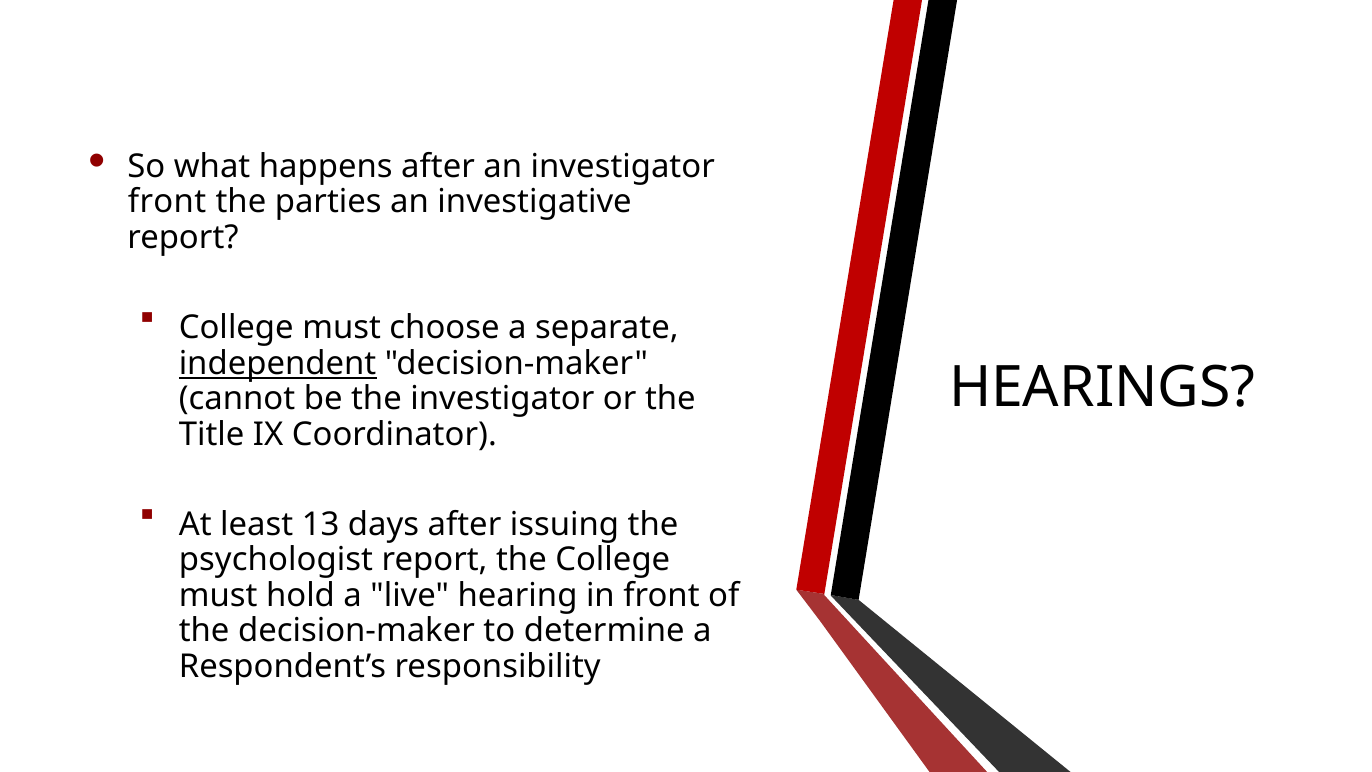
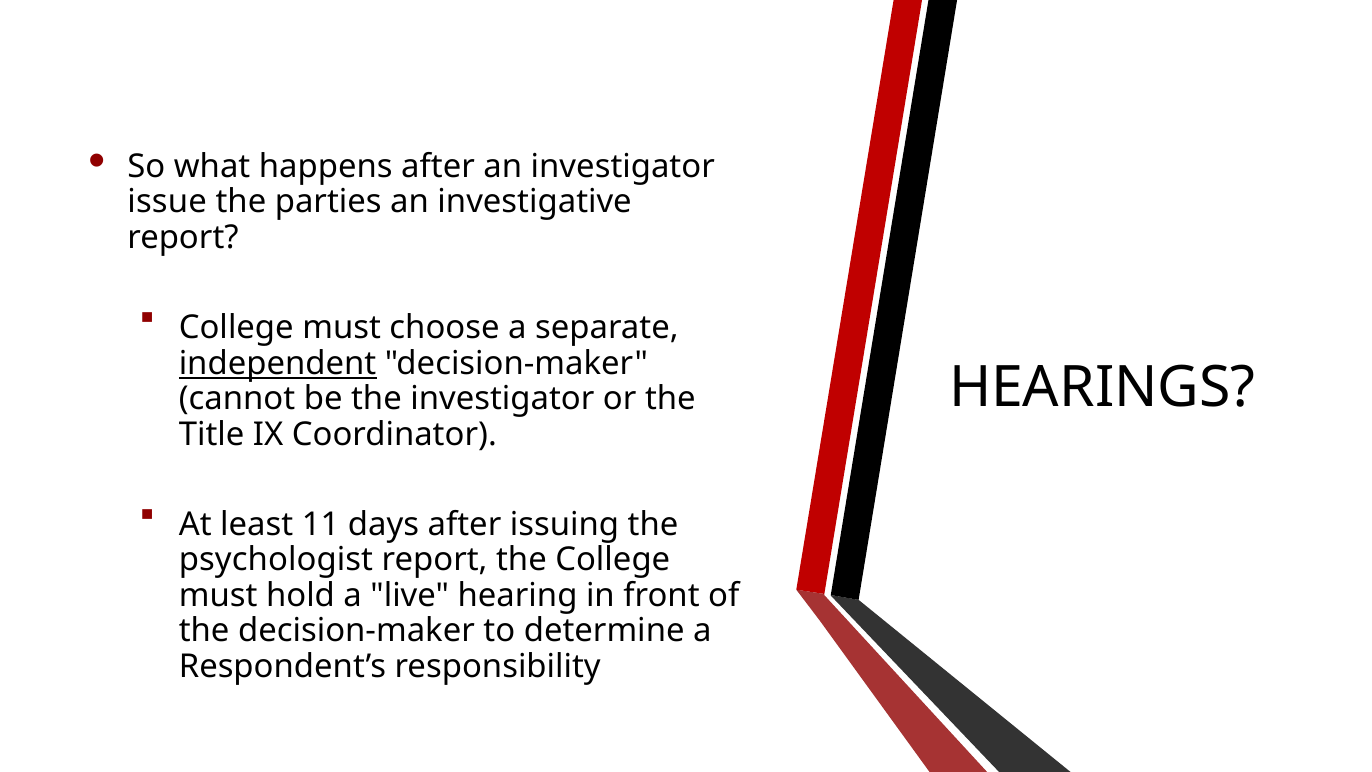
front at (167, 202): front -> issue
13: 13 -> 11
